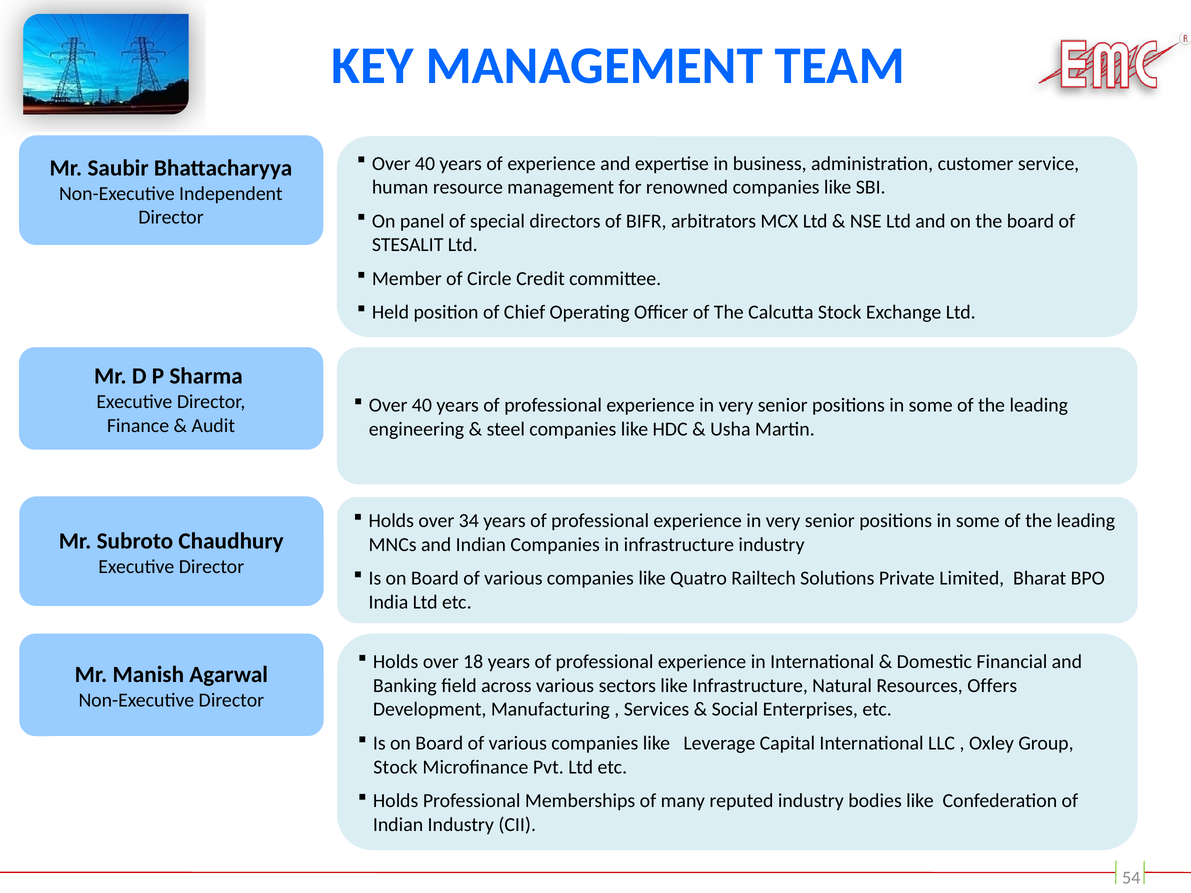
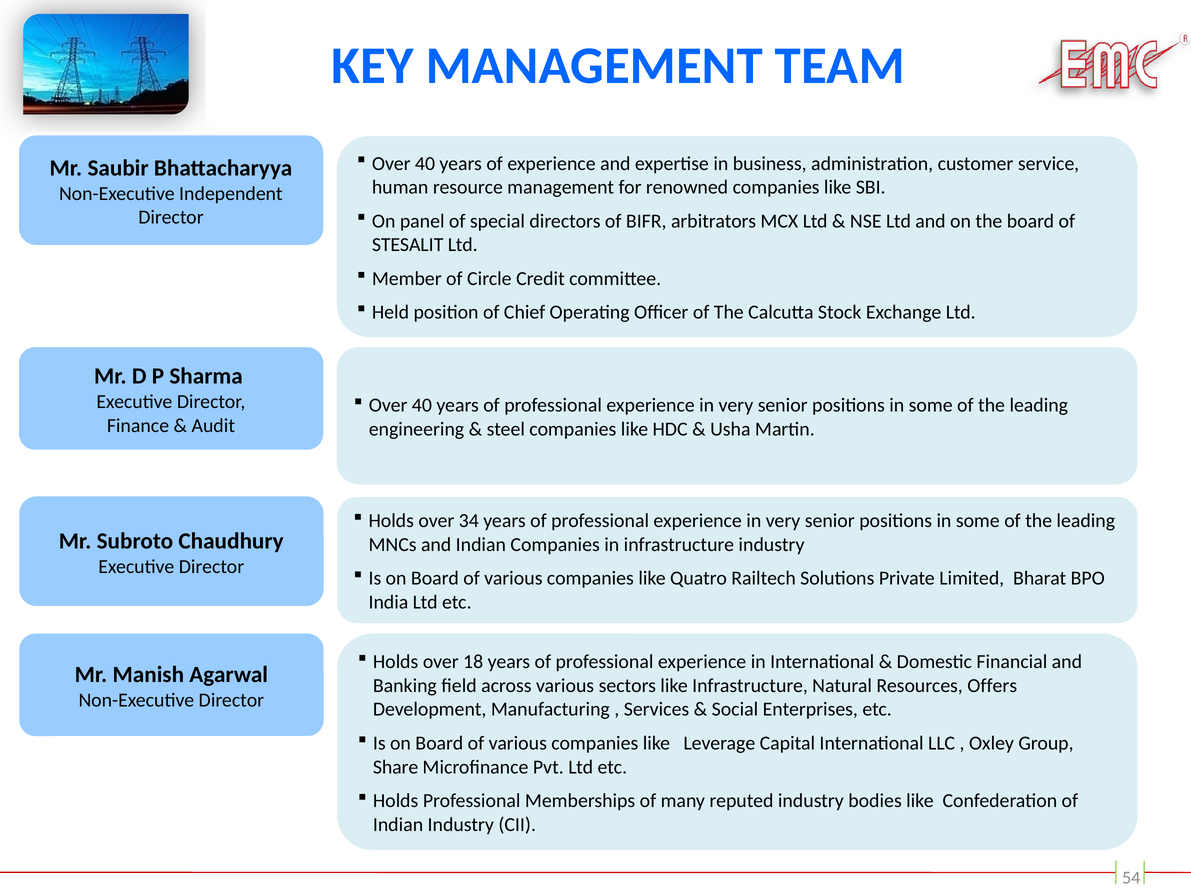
Stock at (395, 767): Stock -> Share
